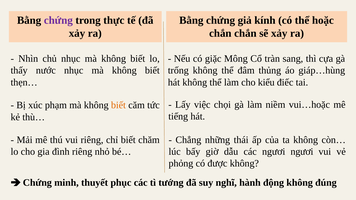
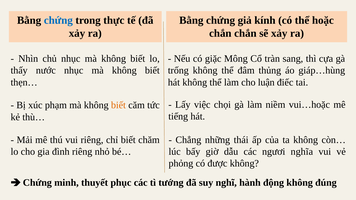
chứng at (58, 20) colour: purple -> blue
kiểu: kiểu -> luận
ngươi ngươi: ngươi -> nghĩa
